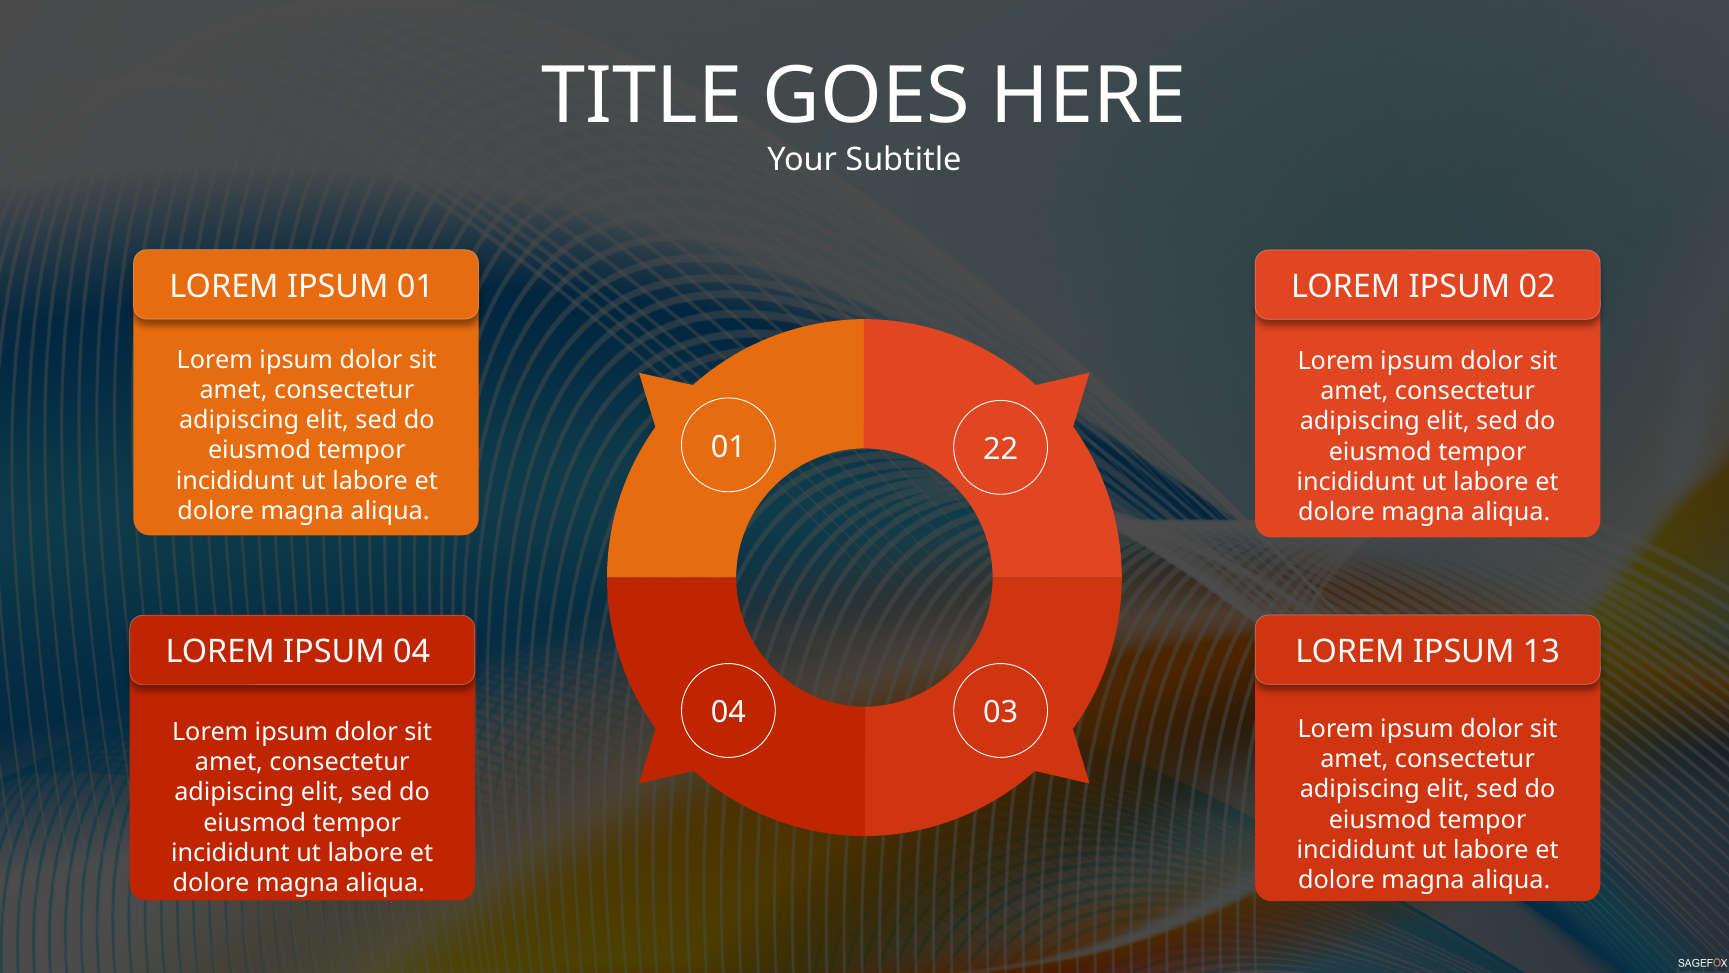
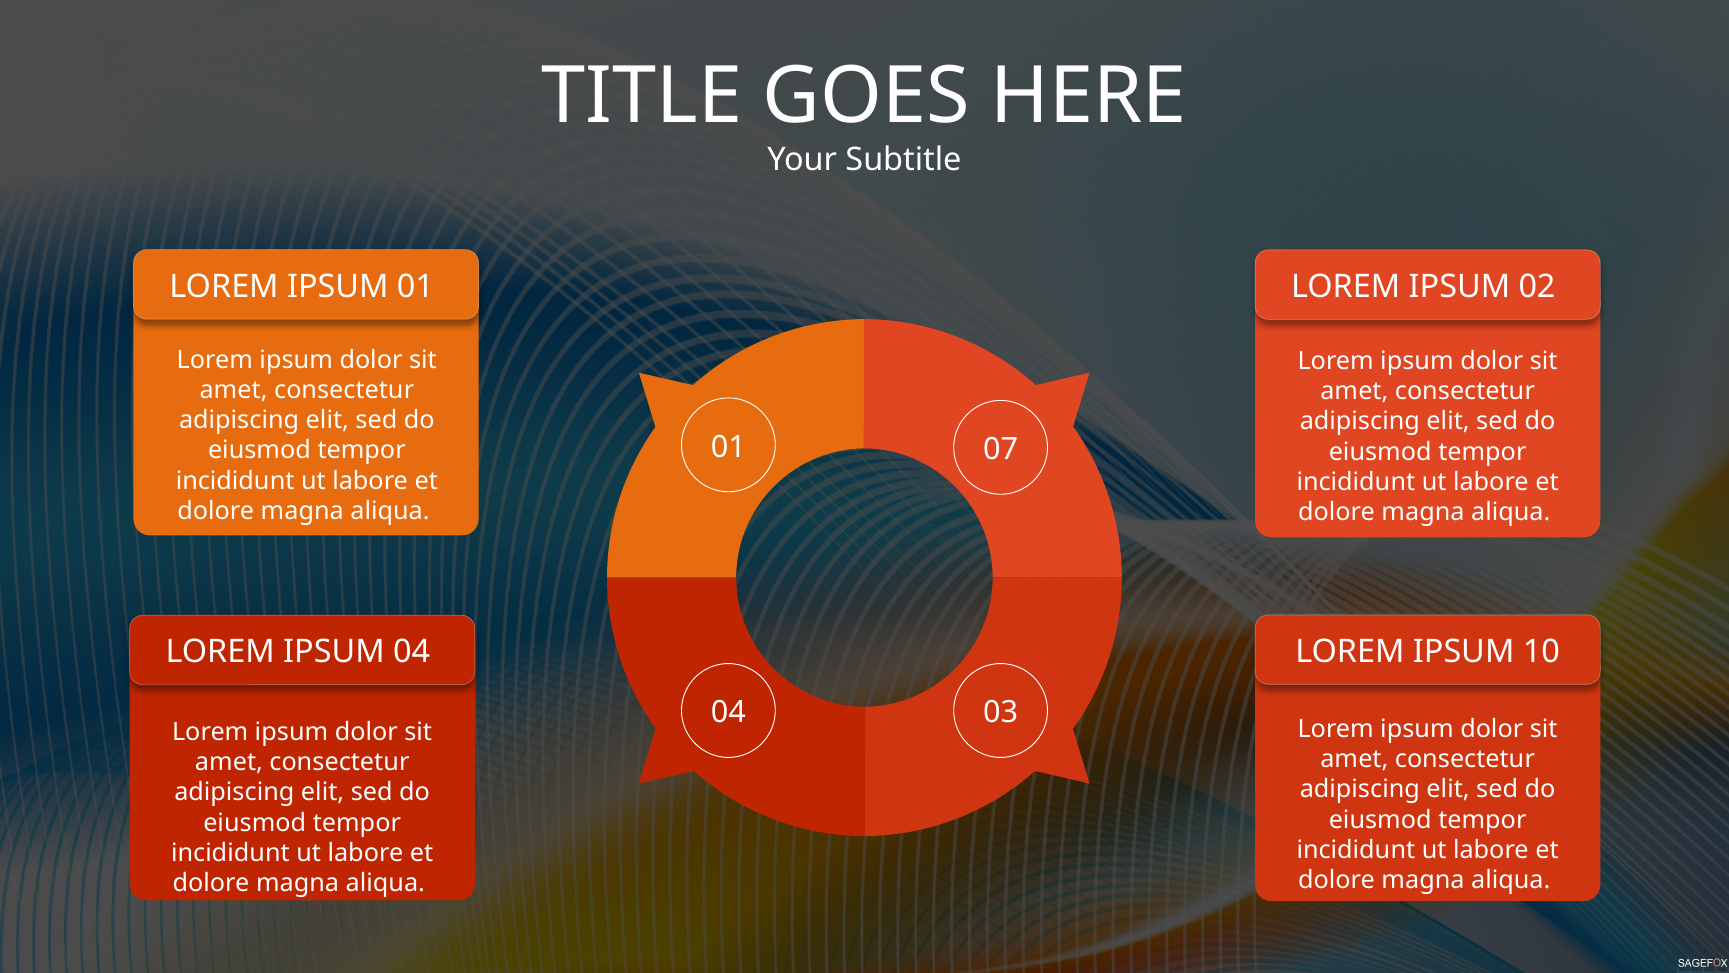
22: 22 -> 07
13: 13 -> 10
